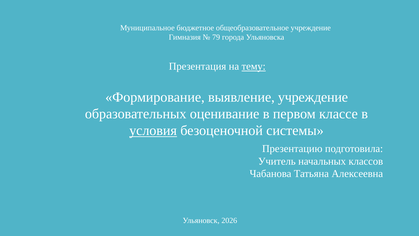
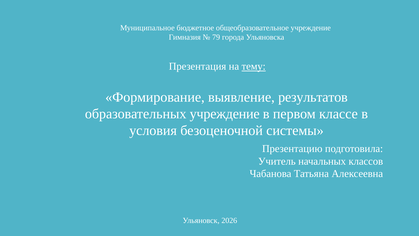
выявление учреждение: учреждение -> результатов
образовательных оценивание: оценивание -> учреждение
условия underline: present -> none
